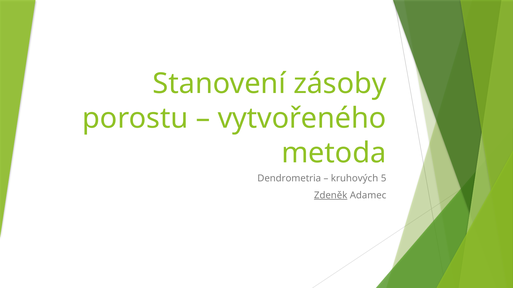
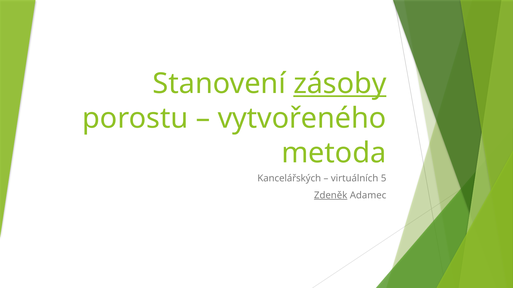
zásoby underline: none -> present
Dendrometria: Dendrometria -> Kancelářských
kruhových: kruhových -> virtuálních
